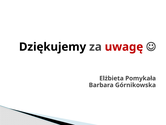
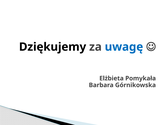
uwagę colour: red -> blue
